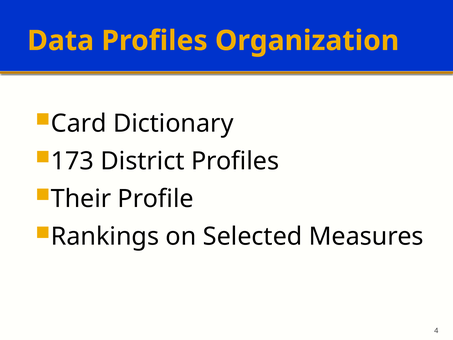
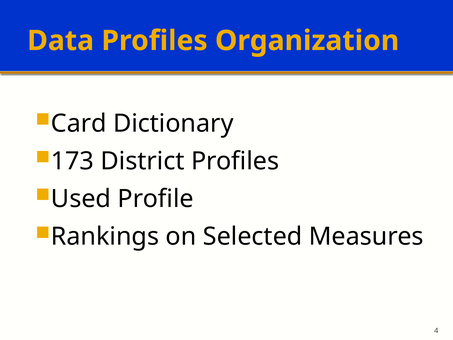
Their: Their -> Used
